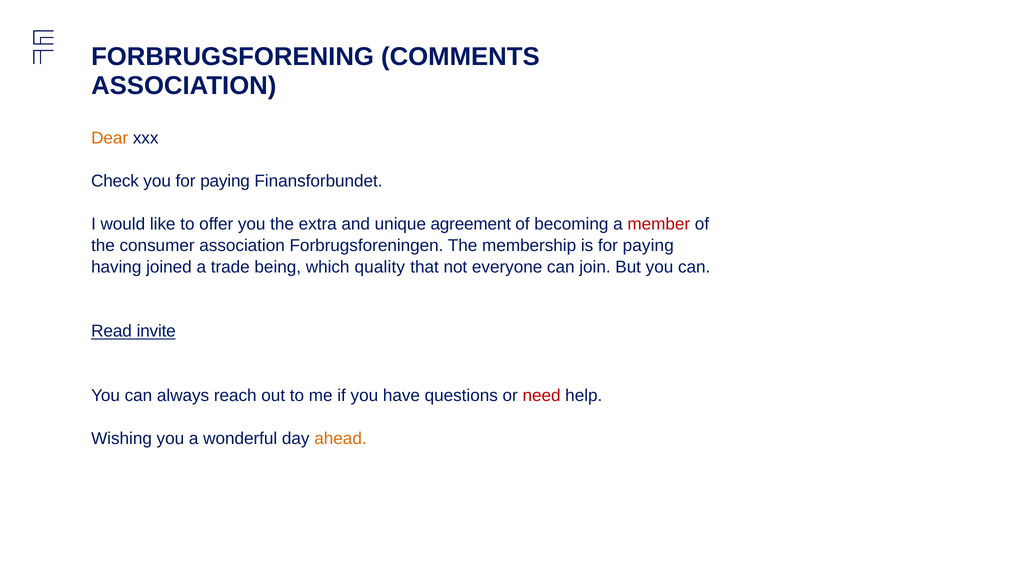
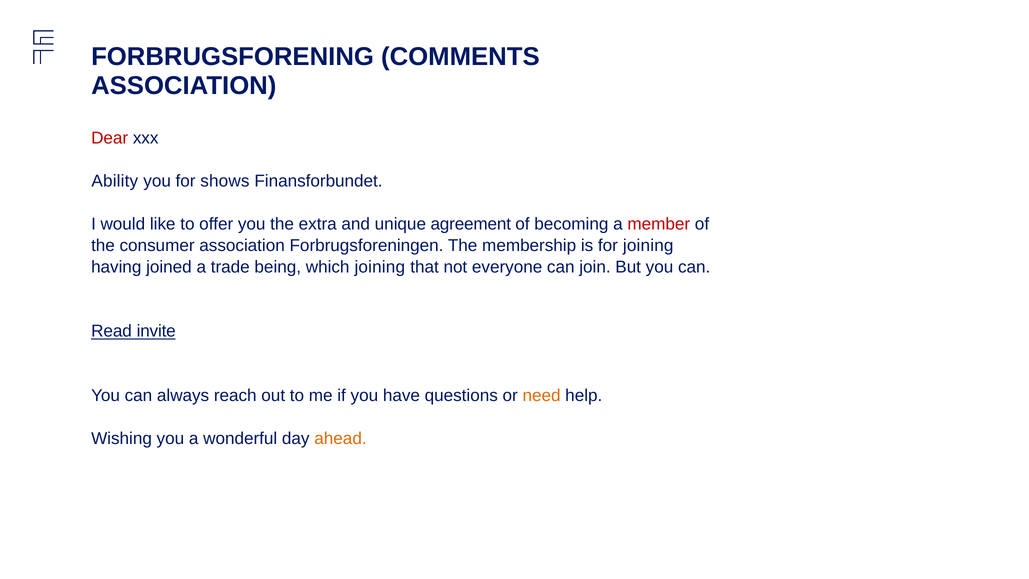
Dear colour: orange -> red
Check: Check -> Ability
you for paying: paying -> shows
is for paying: paying -> joining
which quality: quality -> joining
need colour: red -> orange
